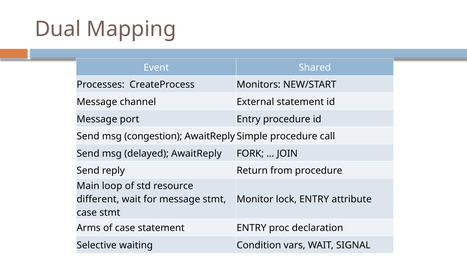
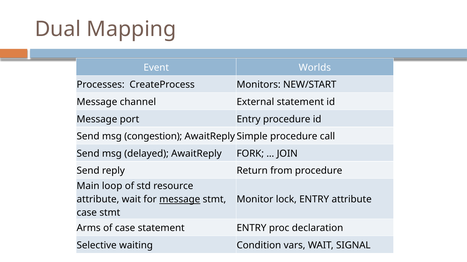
Shared: Shared -> Worlds
different at (98, 200): different -> attribute
message at (180, 200) underline: none -> present
